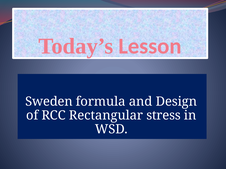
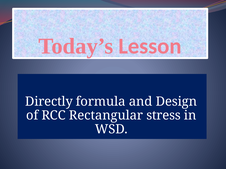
Sweden: Sweden -> Directly
